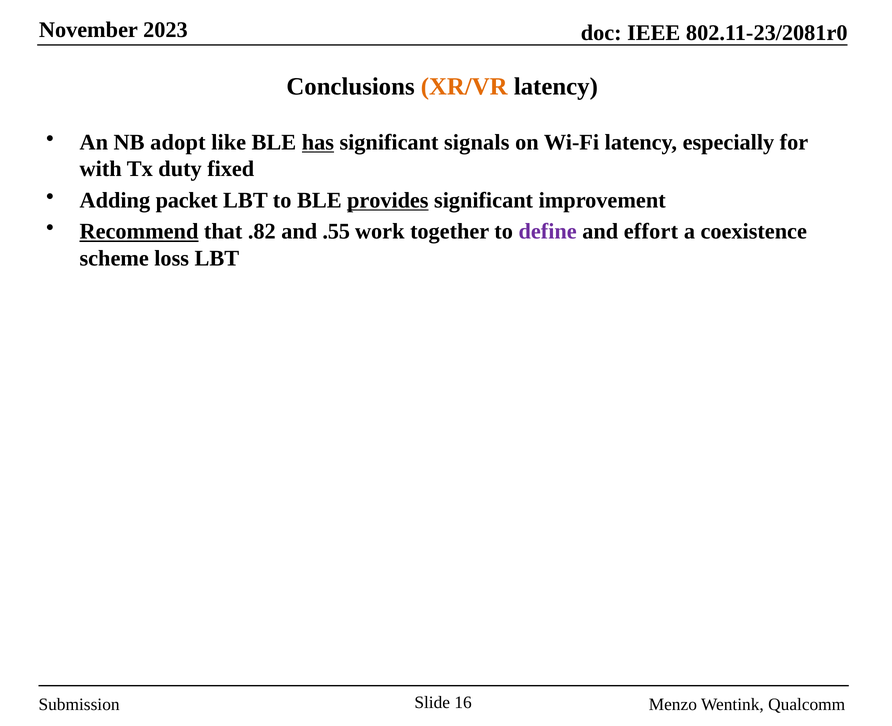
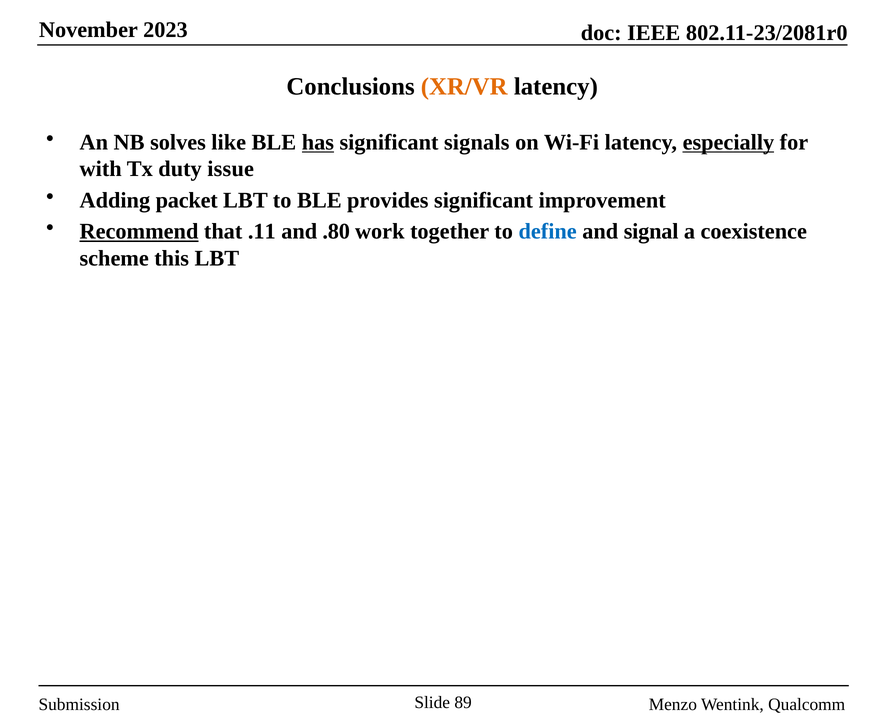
adopt: adopt -> solves
especially underline: none -> present
fixed: fixed -> issue
provides underline: present -> none
.82: .82 -> .11
.55: .55 -> .80
define colour: purple -> blue
effort: effort -> signal
loss: loss -> this
16: 16 -> 89
